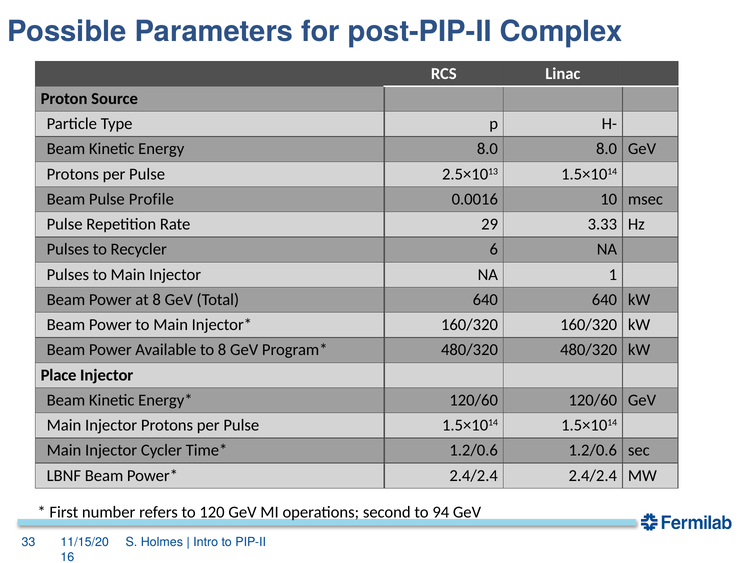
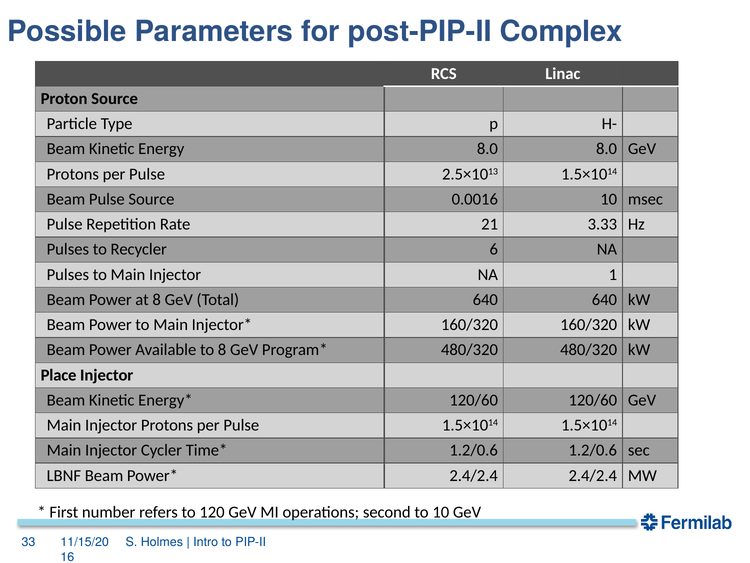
Pulse Profile: Profile -> Source
29: 29 -> 21
to 94: 94 -> 10
